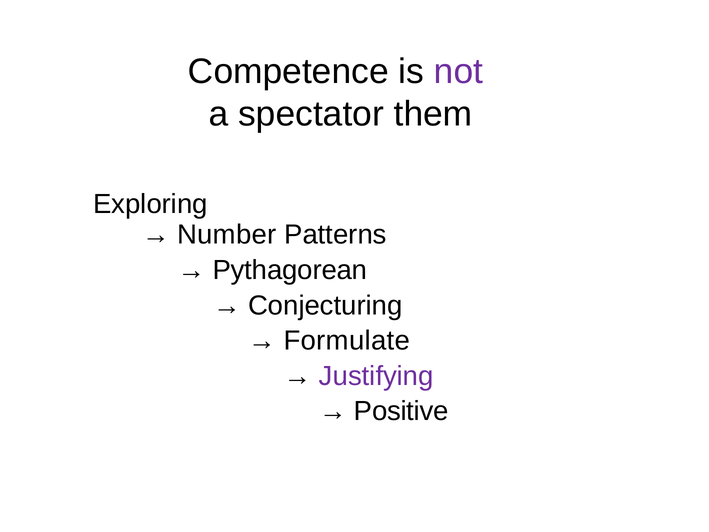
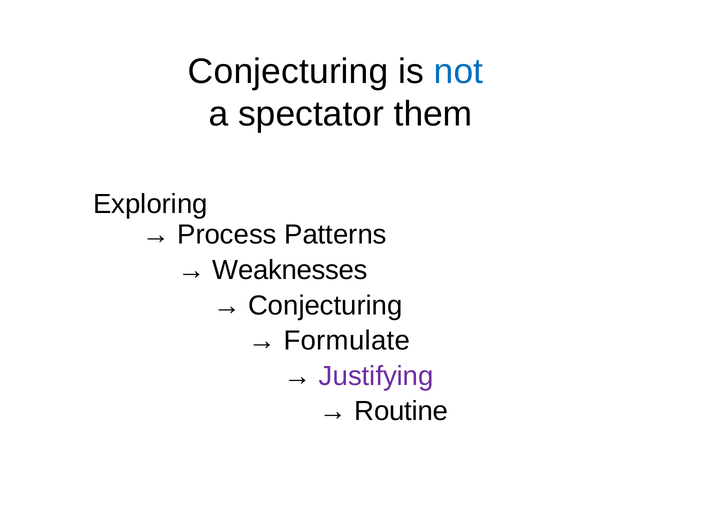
Competence at (288, 72): Competence -> Conjecturing
not colour: purple -> blue
Number: Number -> Process
Pythagorean: Pythagorean -> Weaknesses
Positive: Positive -> Routine
